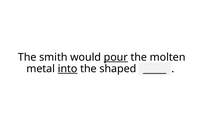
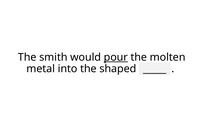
into underline: present -> none
